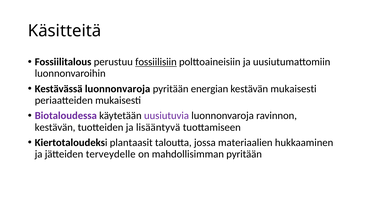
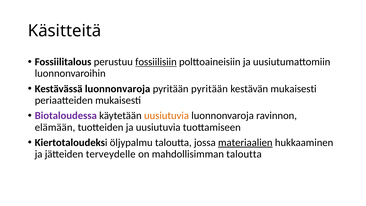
pyritään energian: energian -> pyritään
uusiutuvia at (167, 116) colour: purple -> orange
kestävän at (55, 127): kestävän -> elämään
ja lisääntyvä: lisääntyvä -> uusiutuvia
plantaasit: plantaasit -> öljypalmu
materiaalien underline: none -> present
mahdollisimman pyritään: pyritään -> taloutta
